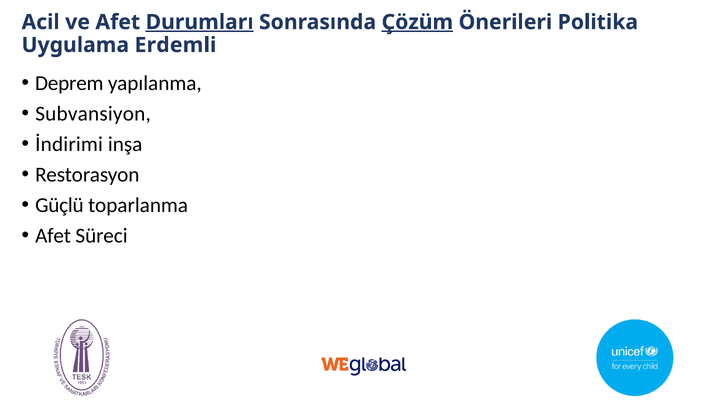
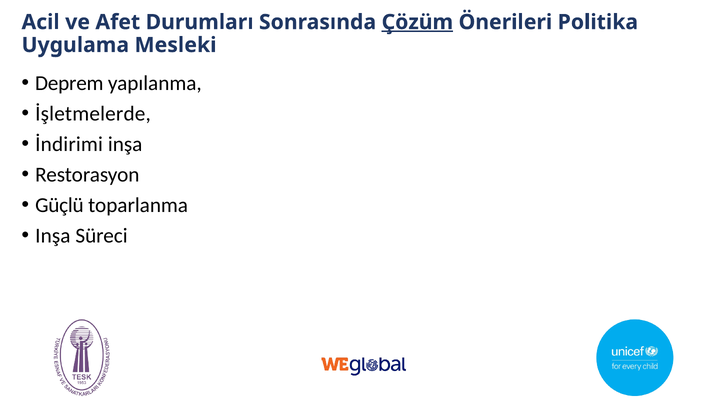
Durumları underline: present -> none
Erdemli: Erdemli -> Mesleki
Subvansiyon: Subvansiyon -> İşletmelerde
Afet at (53, 236): Afet -> Inşa
